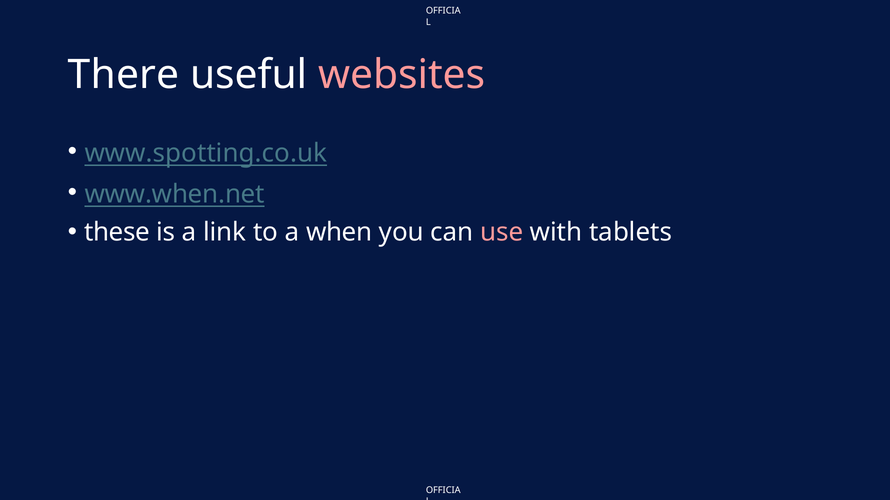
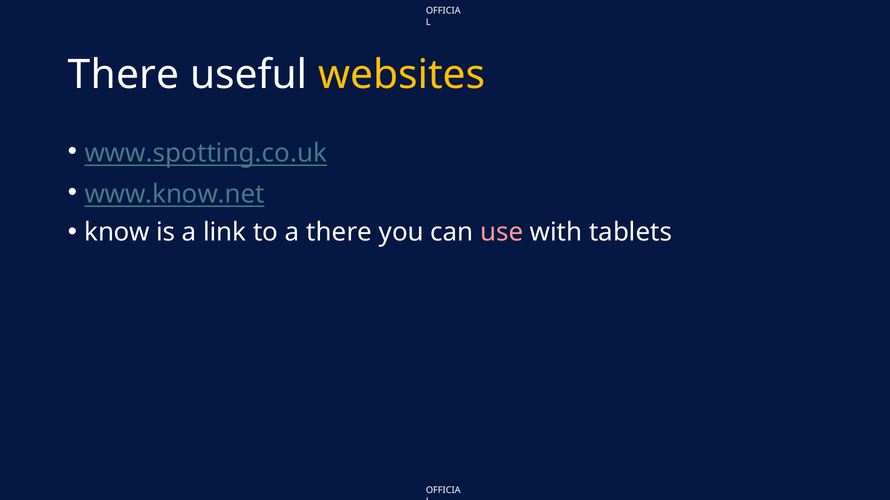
websites colour: pink -> yellow
www.when.net: www.when.net -> www.know.net
these: these -> know
a when: when -> there
